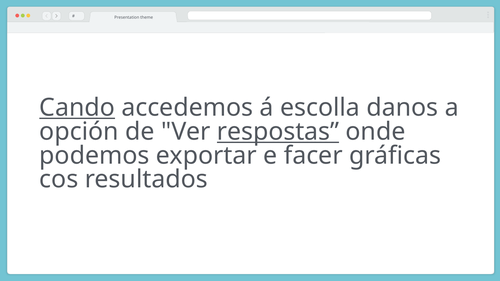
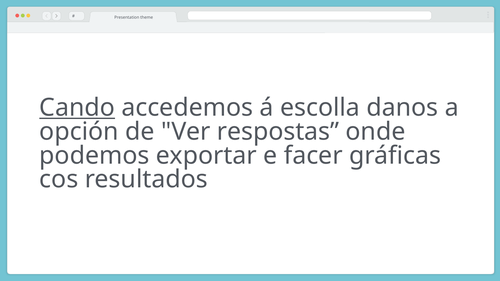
respostas underline: present -> none
